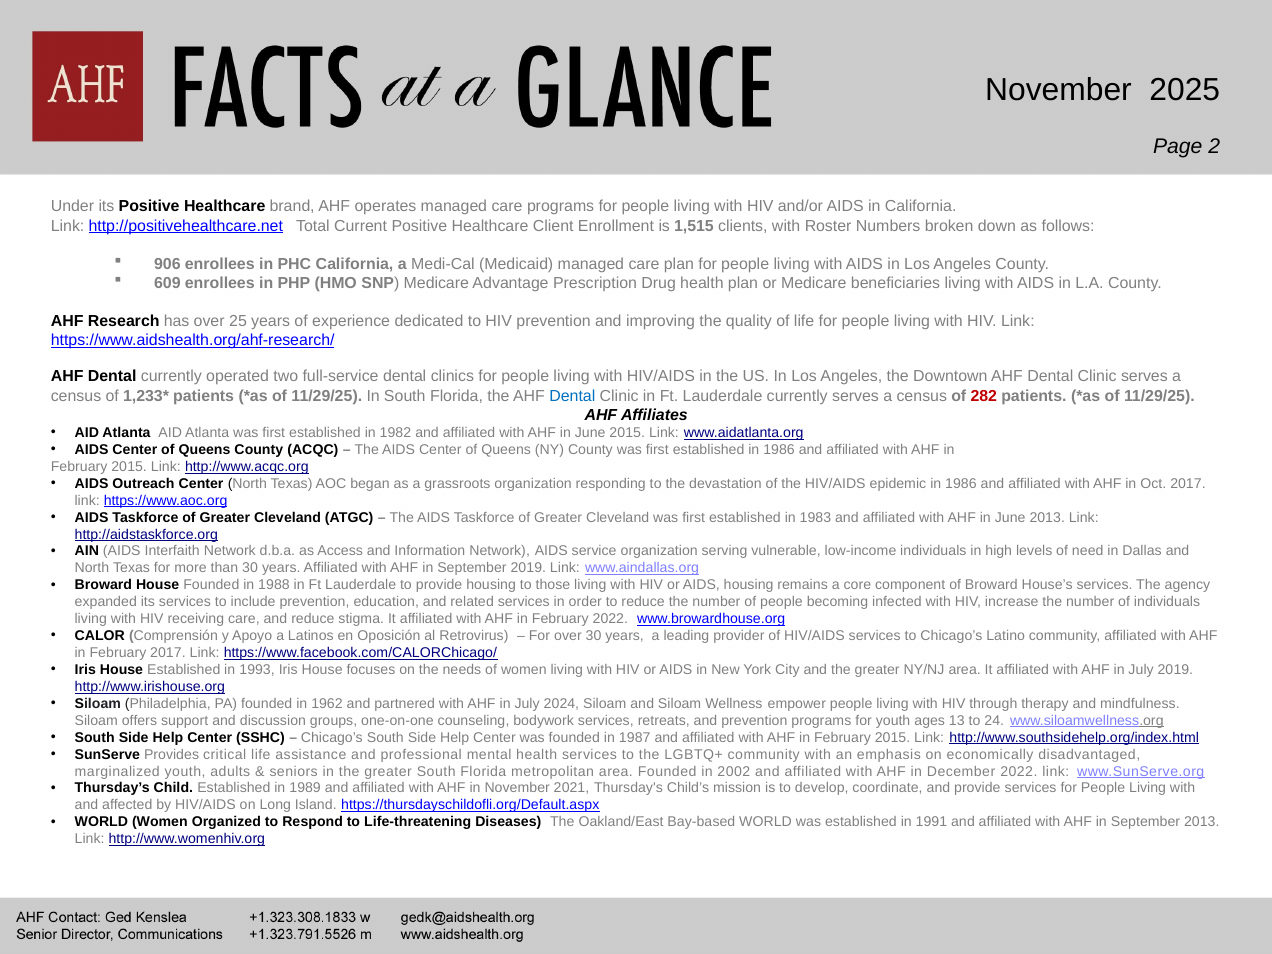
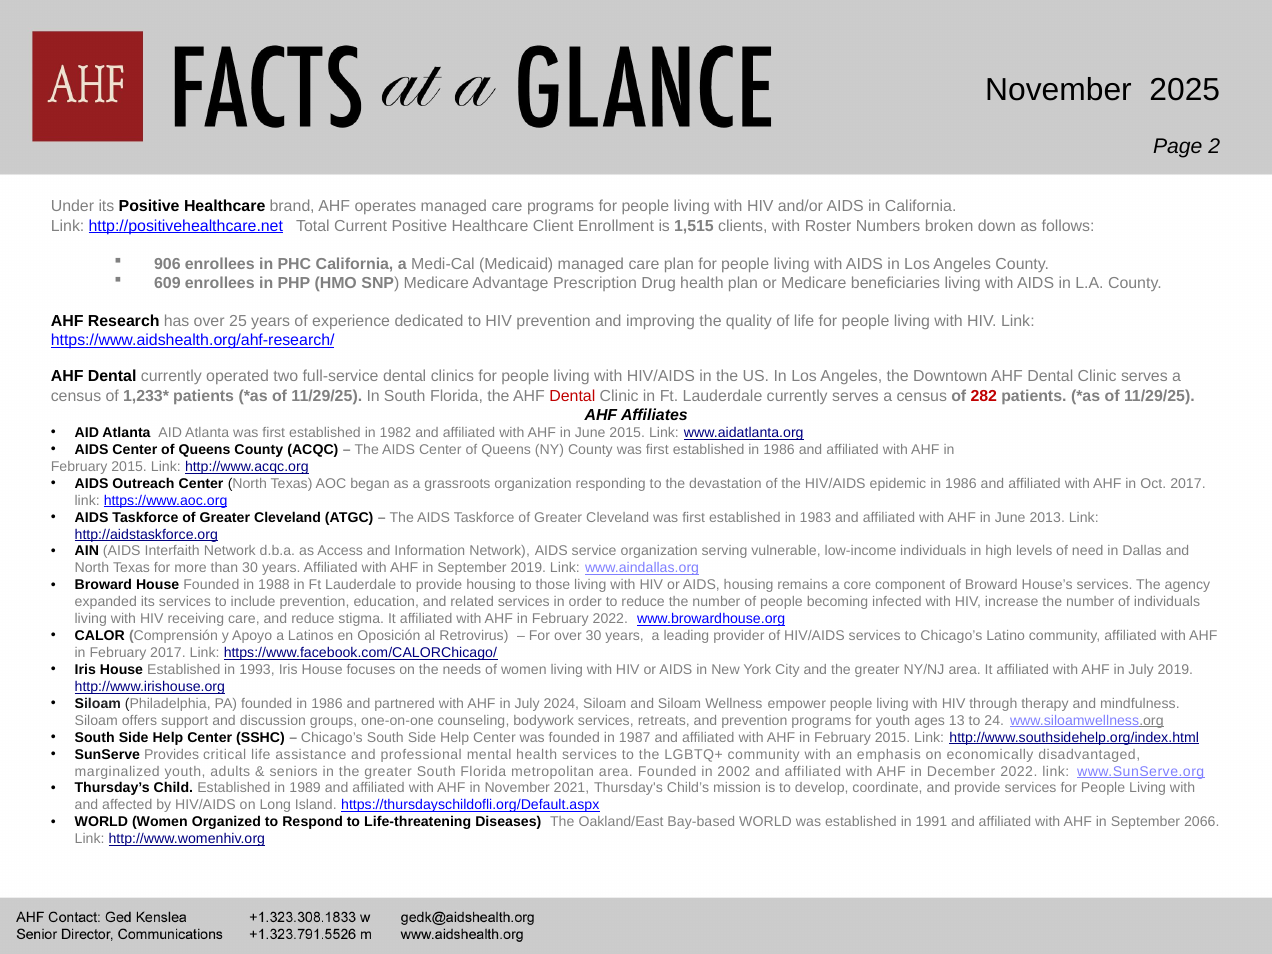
Dental at (572, 396) colour: blue -> red
founded in 1962: 1962 -> 1986
September 2013: 2013 -> 2066
